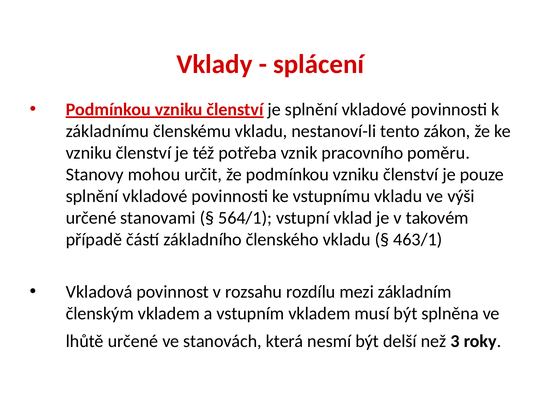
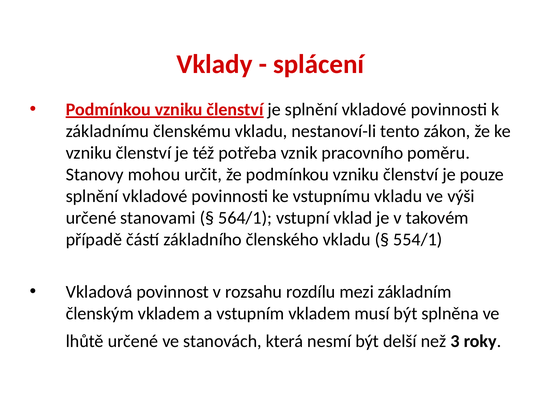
463/1: 463/1 -> 554/1
